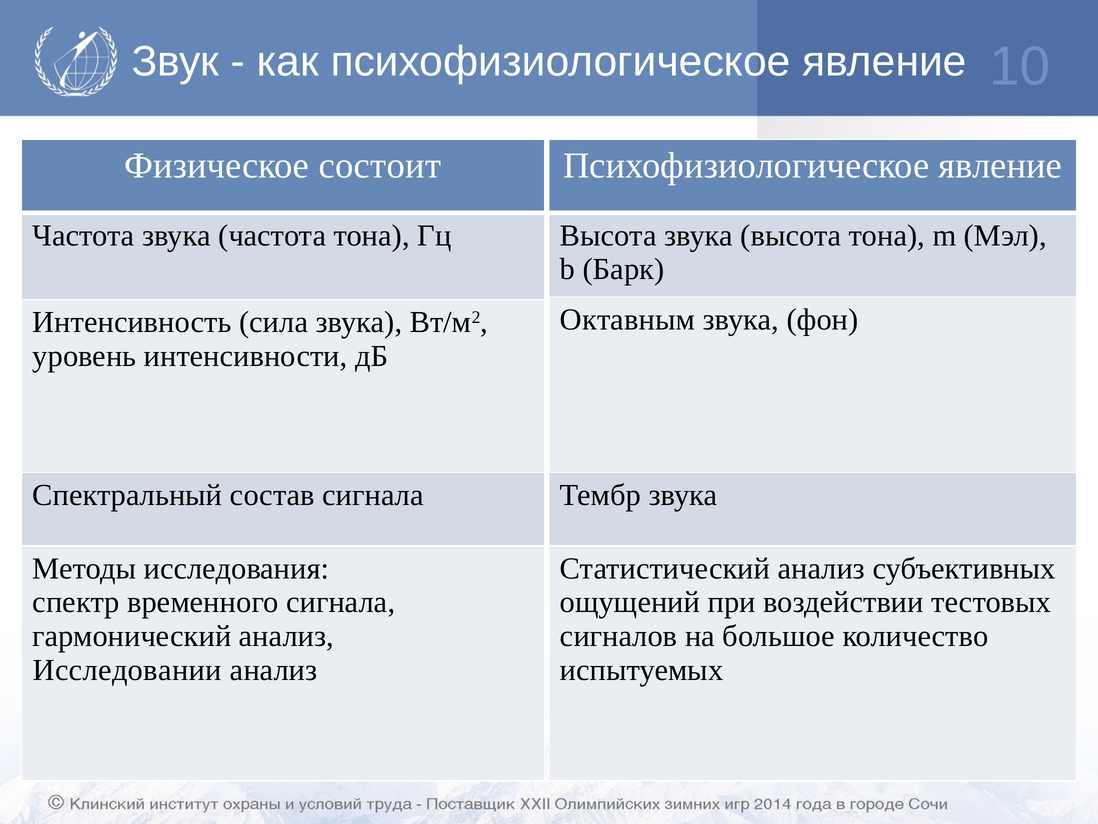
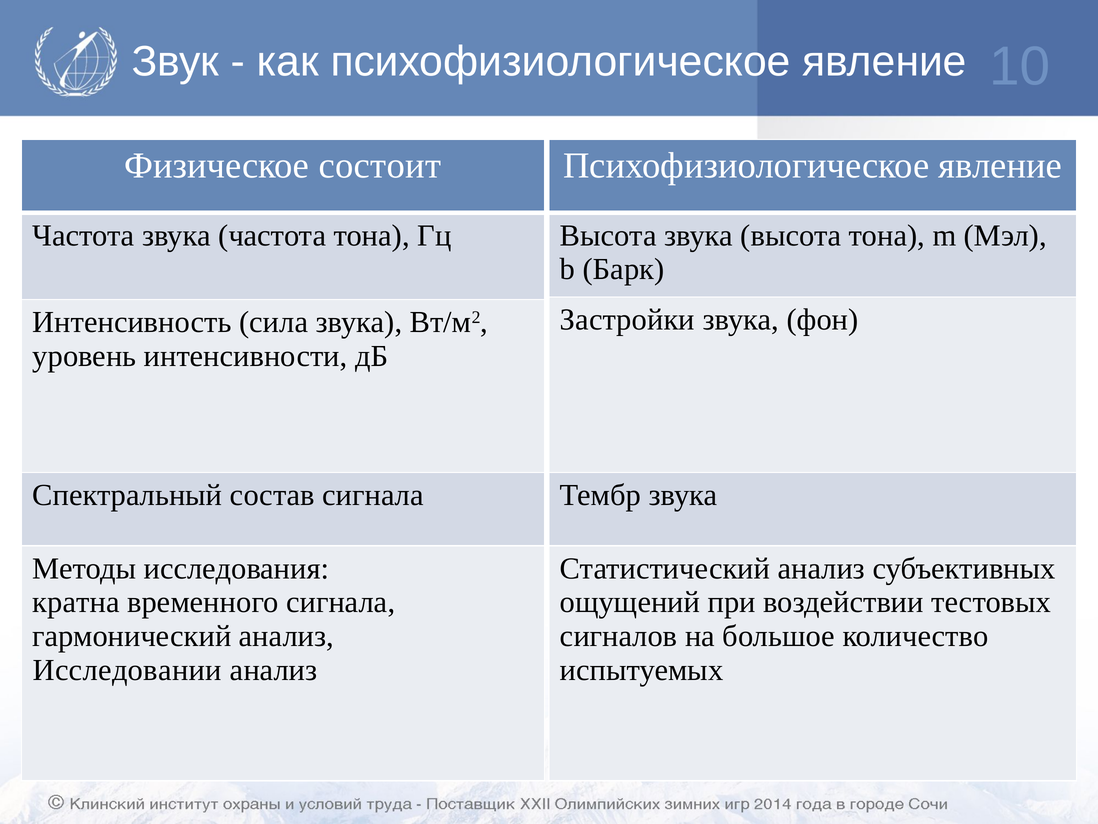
Октавным: Октавным -> Застройки
спектр: спектр -> кратна
